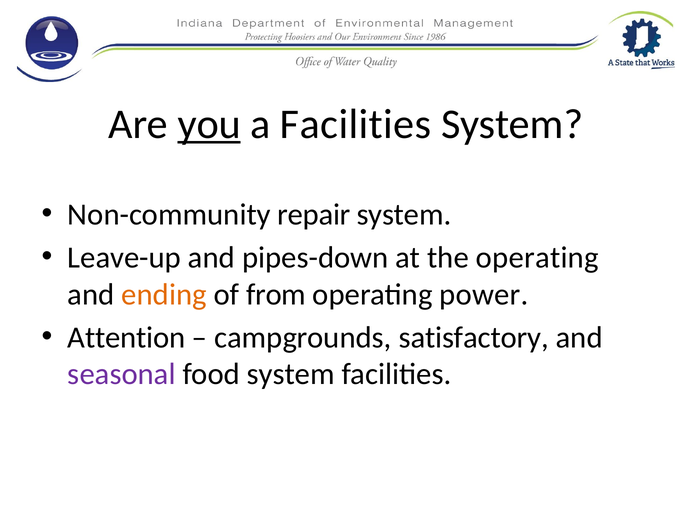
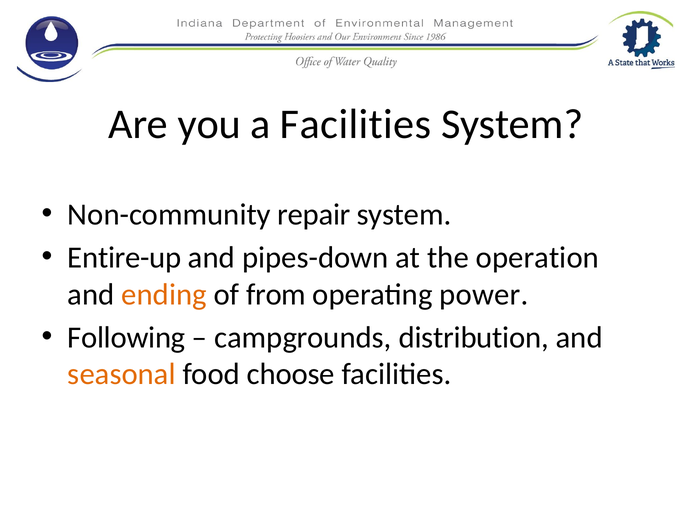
you underline: present -> none
Leave-up: Leave-up -> Entire-up
the operating: operating -> operation
Attention: Attention -> Following
satisfactory: satisfactory -> distribution
seasonal colour: purple -> orange
food system: system -> choose
